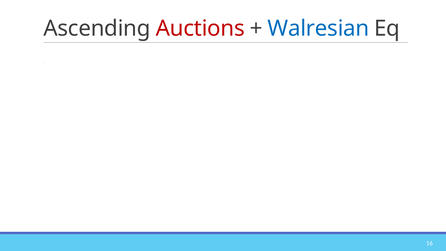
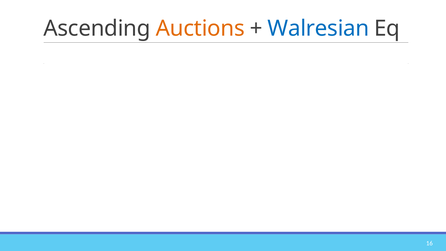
Auctions colour: red -> orange
